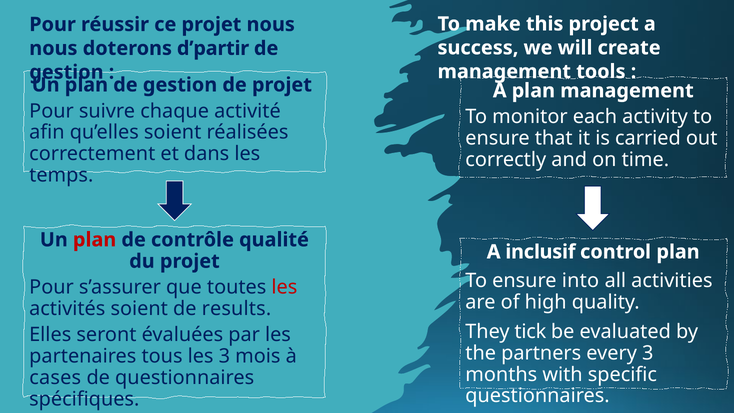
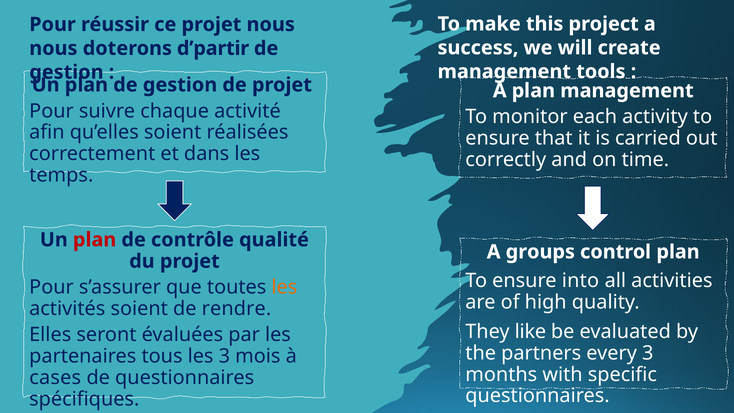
inclusif: inclusif -> groups
les at (284, 287) colour: red -> orange
results: results -> rendre
tick: tick -> like
